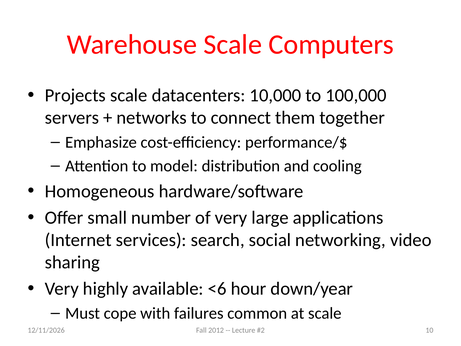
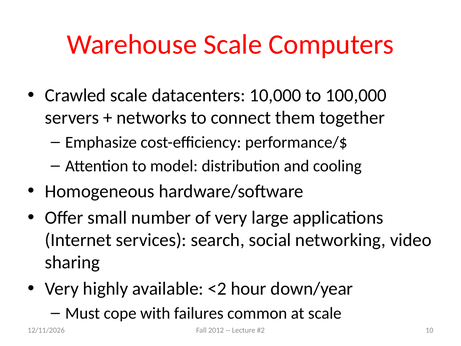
Projects: Projects -> Crawled
<6: <6 -> <2
